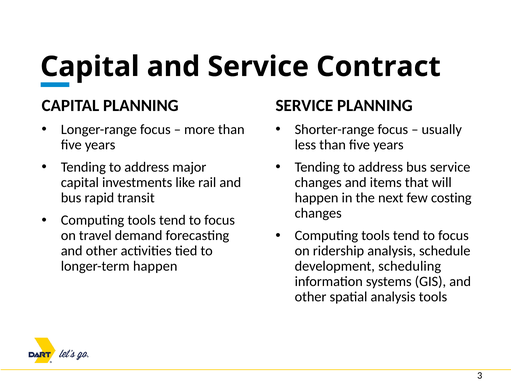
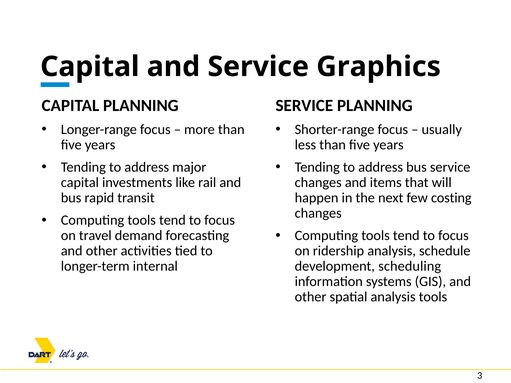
Contract: Contract -> Graphics
longer-term happen: happen -> internal
